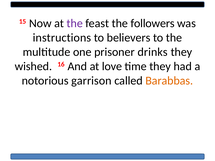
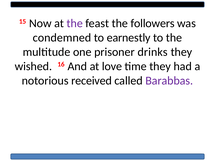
instructions: instructions -> condemned
believers: believers -> earnestly
garrison: garrison -> received
Barabbas colour: orange -> purple
